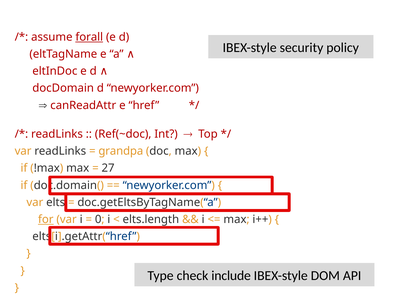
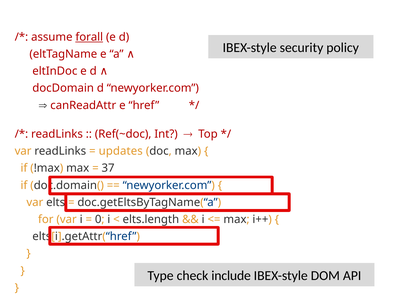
grandpa: grandpa -> updates
27: 27 -> 37
for underline: present -> none
